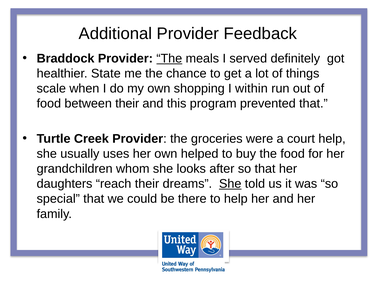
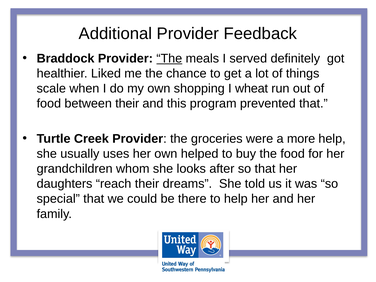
State: State -> Liked
within: within -> wheat
court: court -> more
She at (230, 184) underline: present -> none
